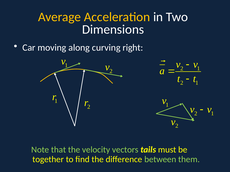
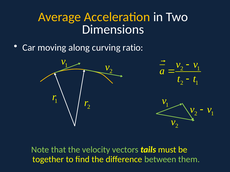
right: right -> ratio
